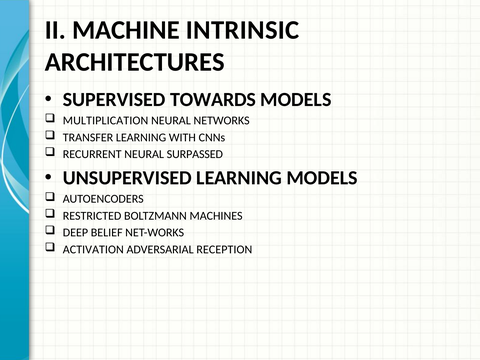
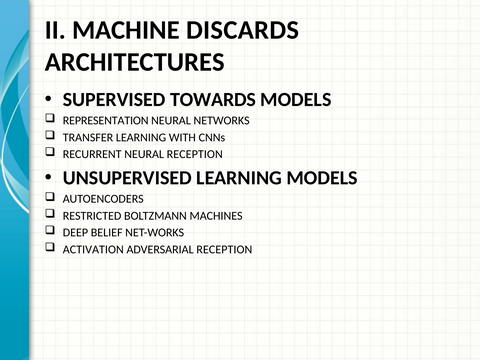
INTRINSIC: INTRINSIC -> DISCARDS
MULTIPLICATION: MULTIPLICATION -> REPRESENTATION
NEURAL SURPASSED: SURPASSED -> RECEPTION
